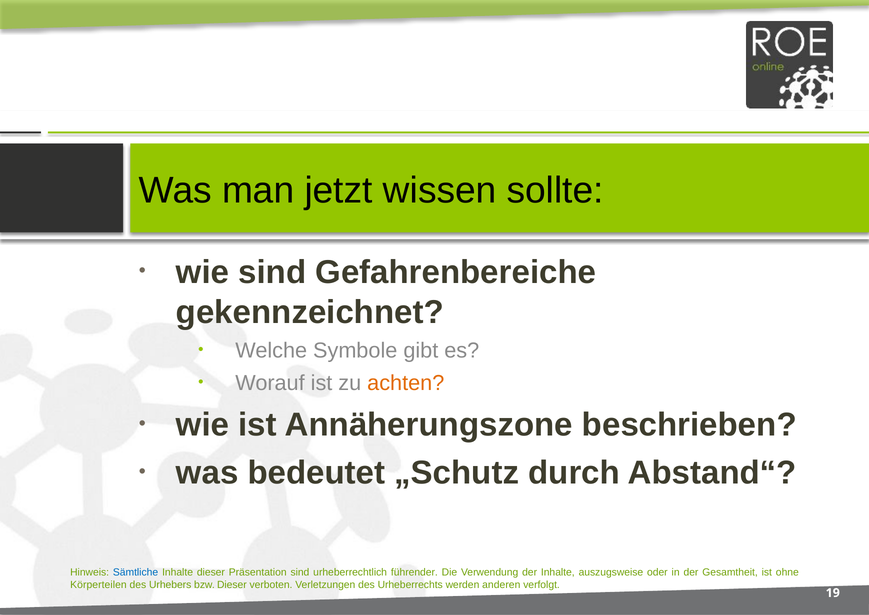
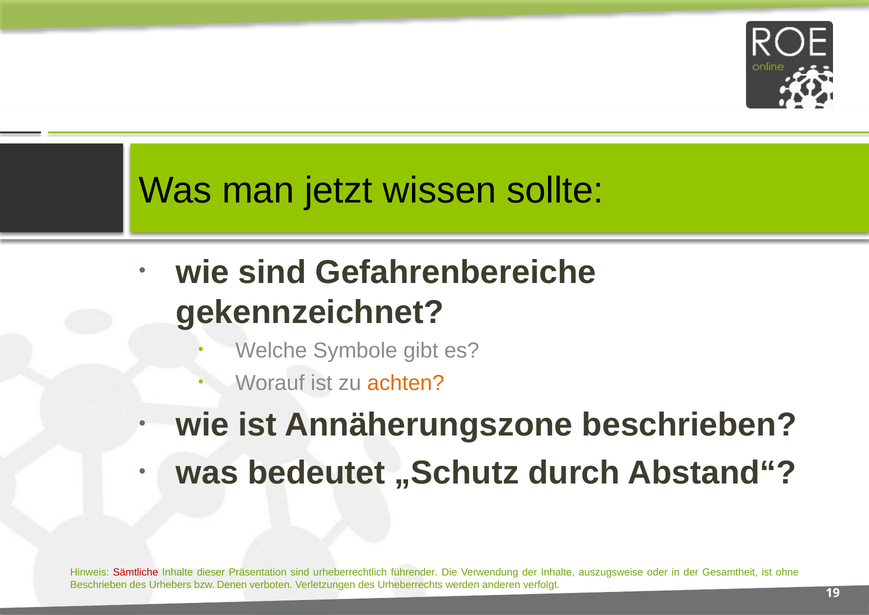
Sämtliche colour: blue -> red
Körperteilen at (98, 584): Körperteilen -> Beschrieben
bzw Dieser: Dieser -> Denen
